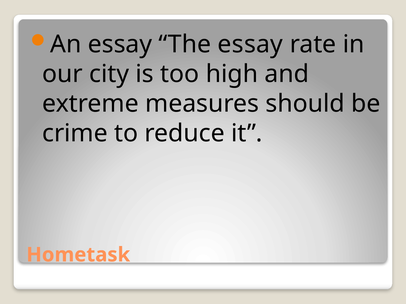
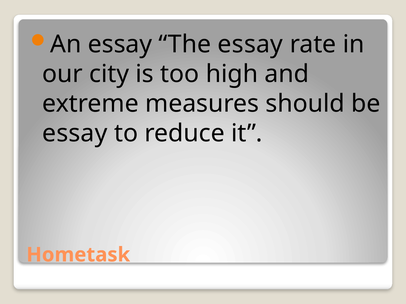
crime at (75, 134): crime -> essay
